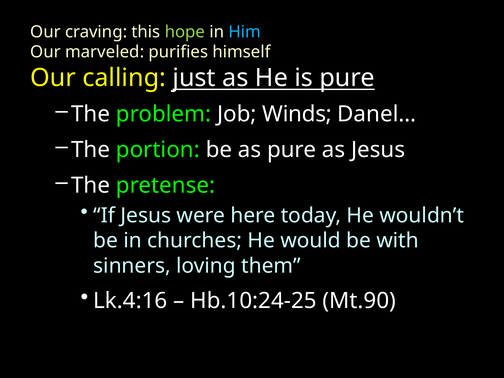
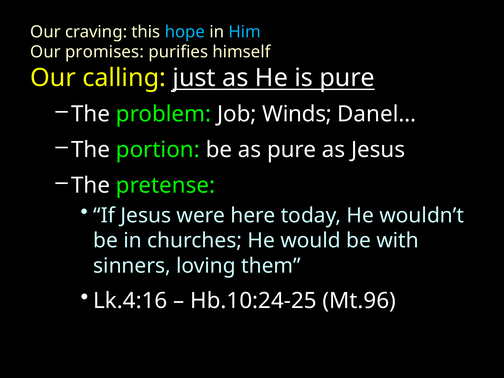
hope colour: light green -> light blue
marveled: marveled -> promises
Mt.90: Mt.90 -> Mt.96
